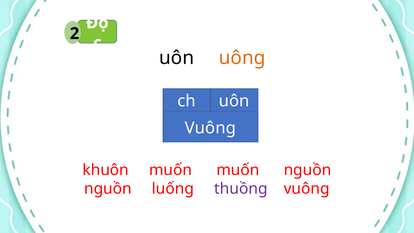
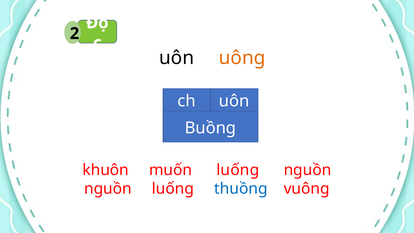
Vuông at (210, 128): Vuông -> Buồng
muốn muốn: muốn -> luống
thuồng colour: purple -> blue
